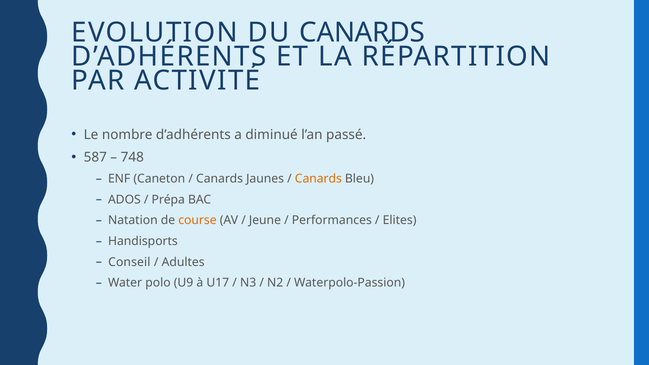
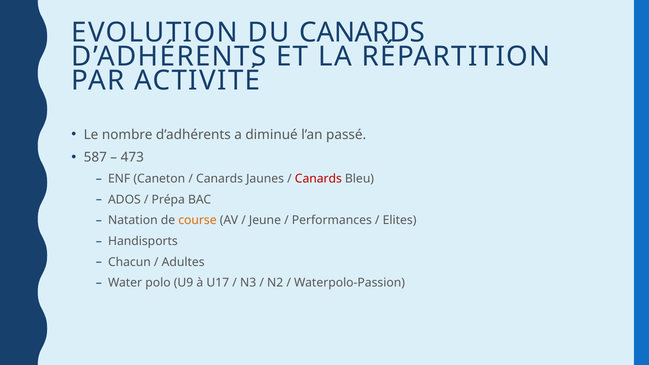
748: 748 -> 473
Canards at (318, 179) colour: orange -> red
Conseil: Conseil -> Chacun
